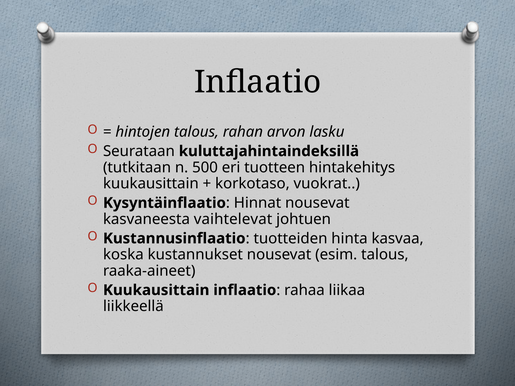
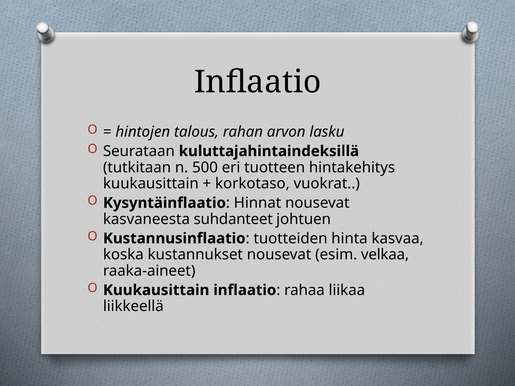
vaihtelevat: vaihtelevat -> suhdanteet
esim talous: talous -> velkaa
